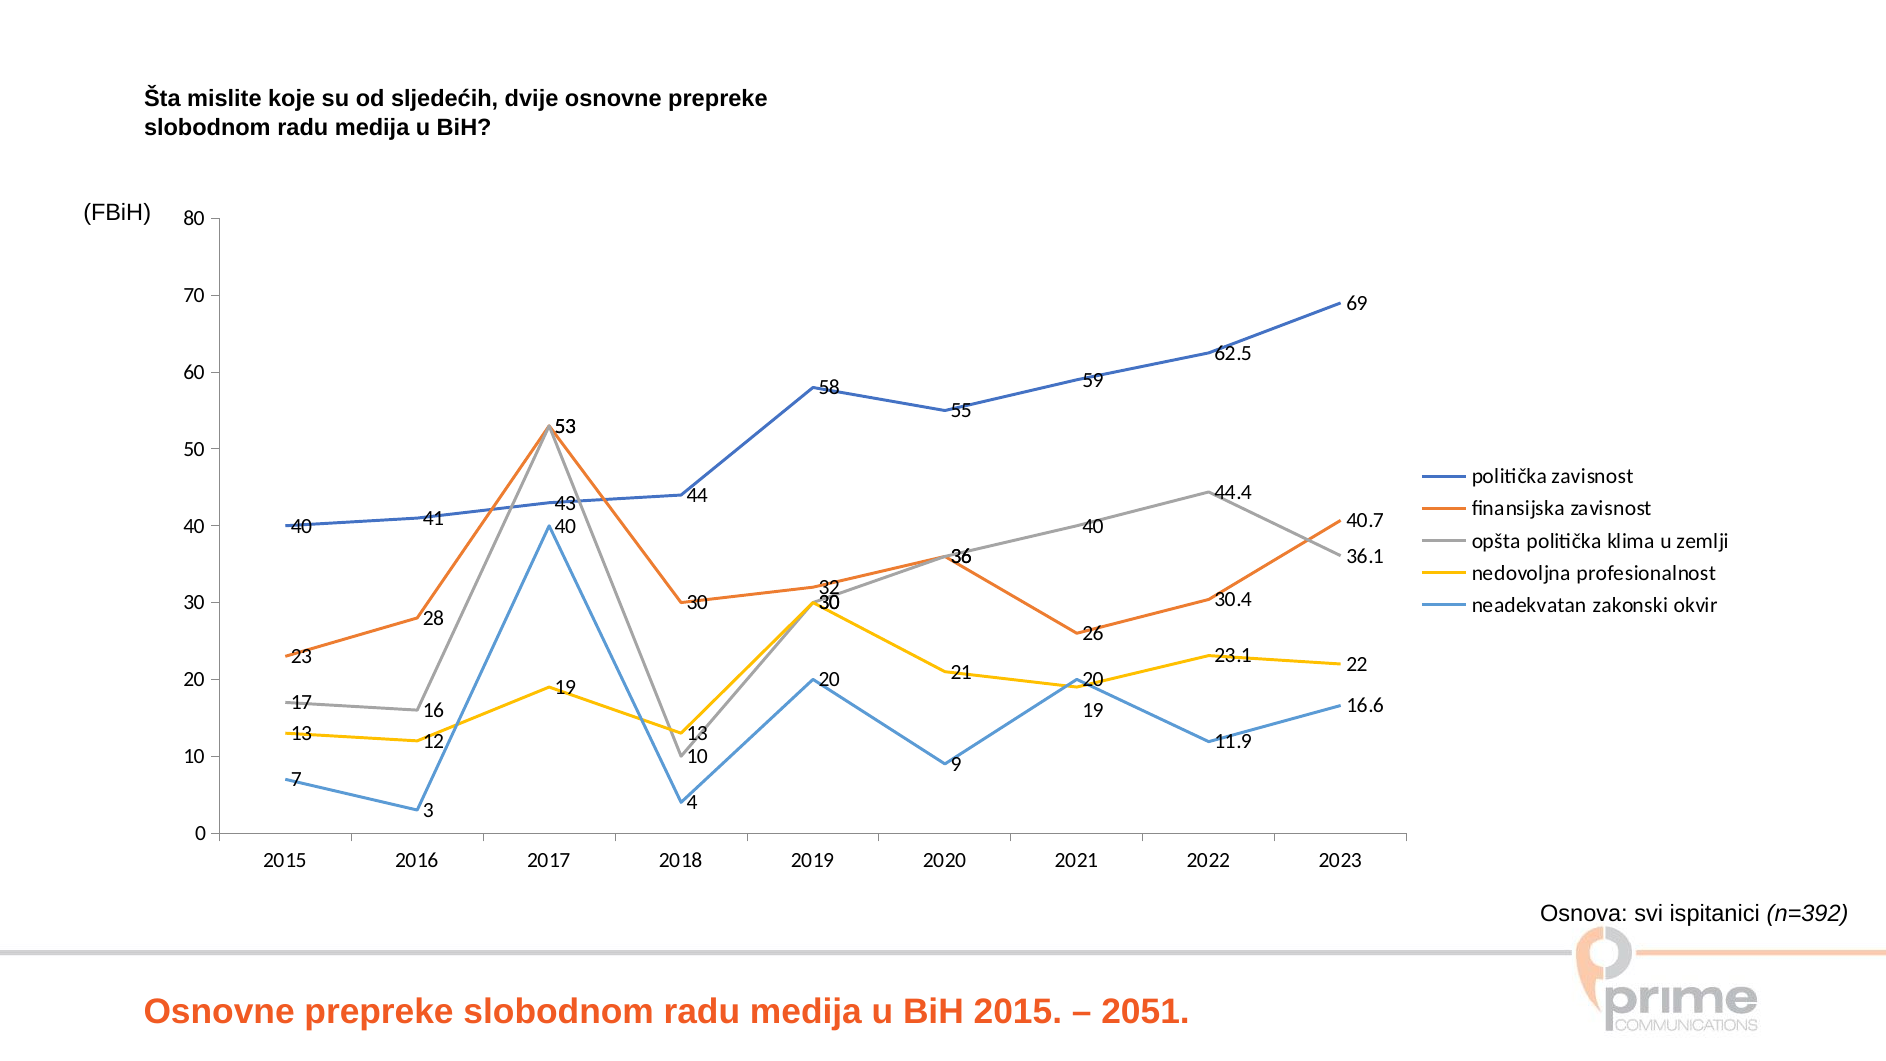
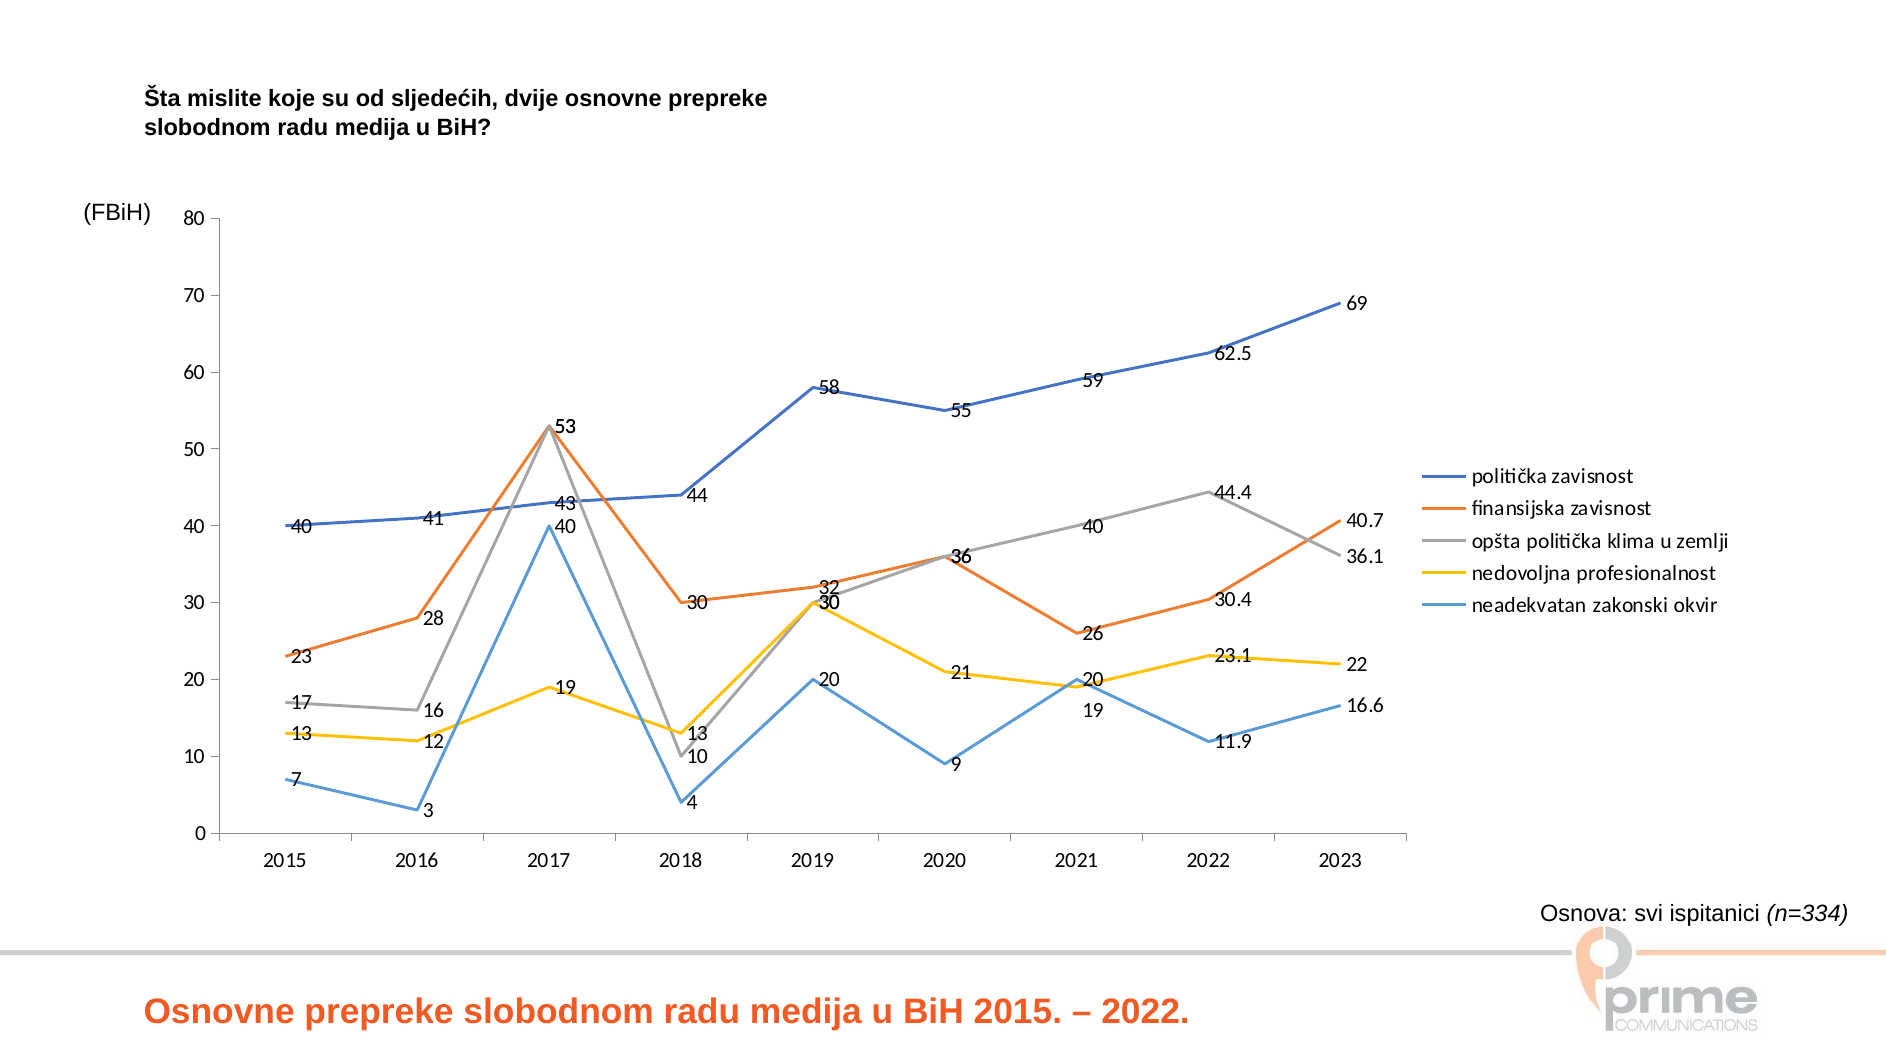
n=392: n=392 -> n=334
2051 at (1146, 1012): 2051 -> 2022
